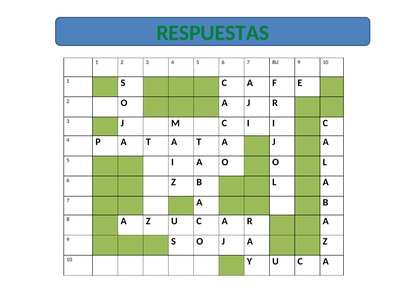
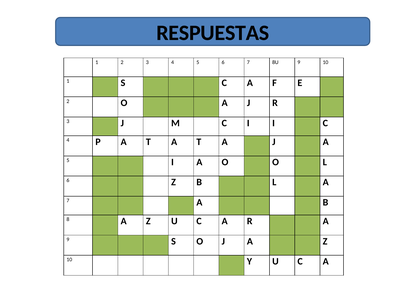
RESPUESTAS colour: green -> black
